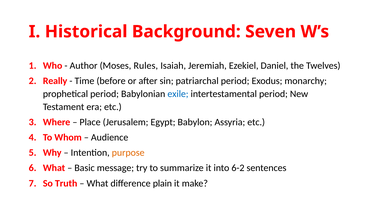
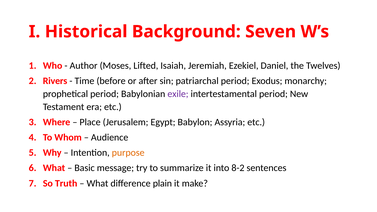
Rules: Rules -> Lifted
Really: Really -> Rivers
exile colour: blue -> purple
6-2: 6-2 -> 8-2
